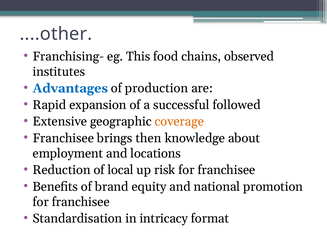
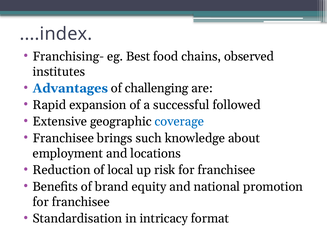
....other: ....other -> ....index
This: This -> Best
production: production -> challenging
coverage colour: orange -> blue
then: then -> such
